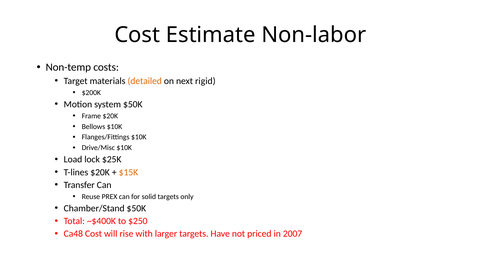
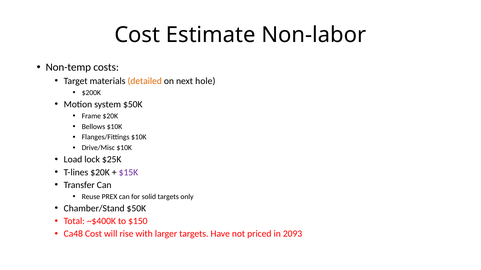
rigid: rigid -> hole
$15K colour: orange -> purple
$250: $250 -> $150
2007: 2007 -> 2093
